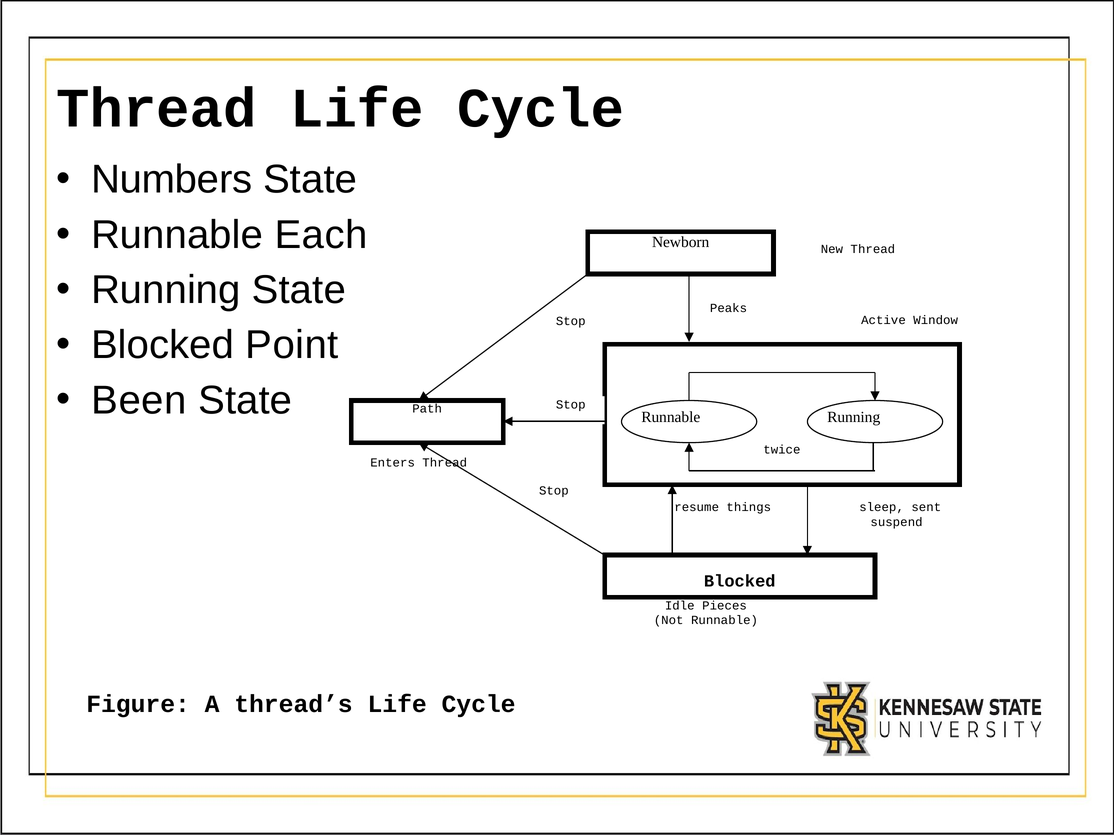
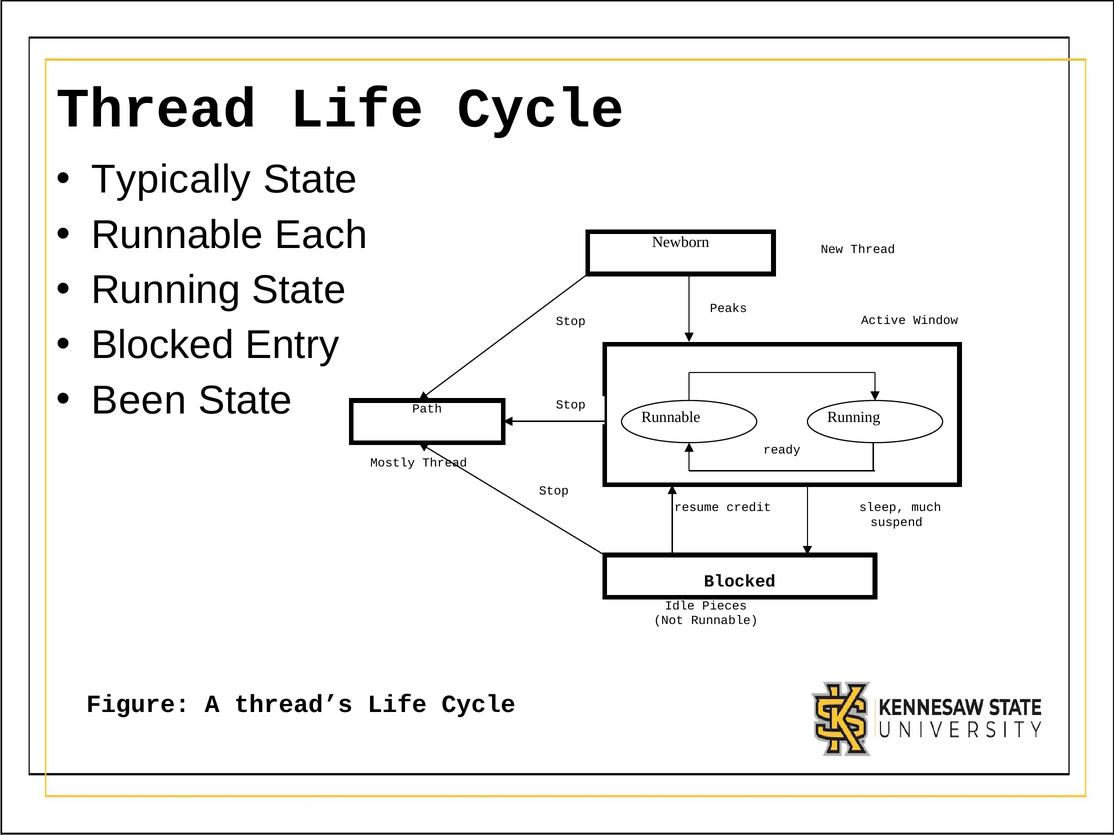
Numbers: Numbers -> Typically
Point: Point -> Entry
twice: twice -> ready
Enters: Enters -> Mostly
things: things -> credit
sent: sent -> much
